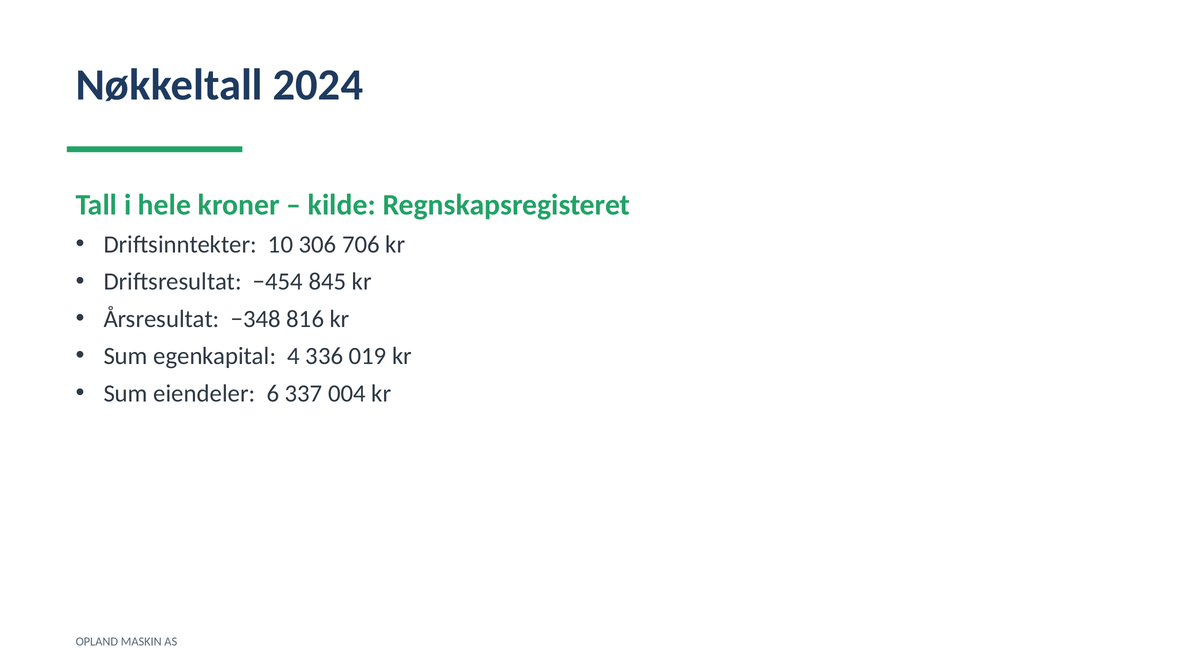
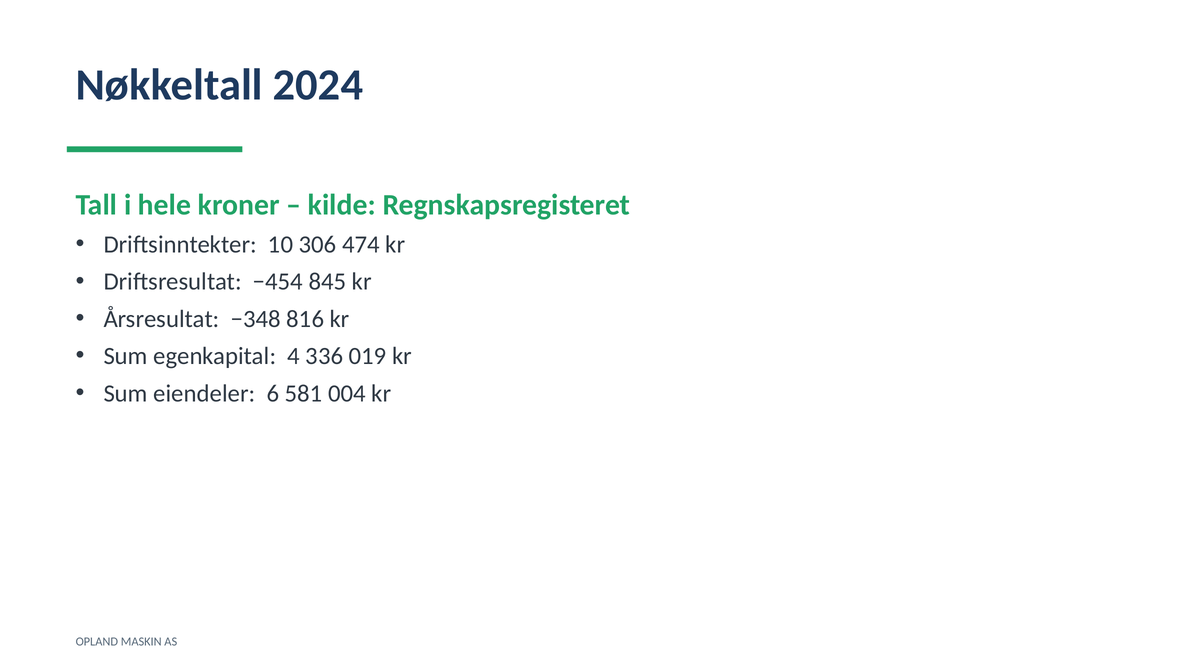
706: 706 -> 474
337: 337 -> 581
